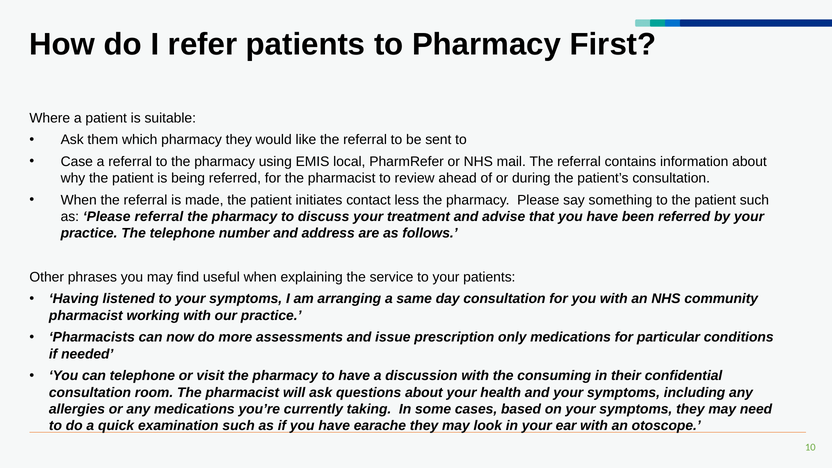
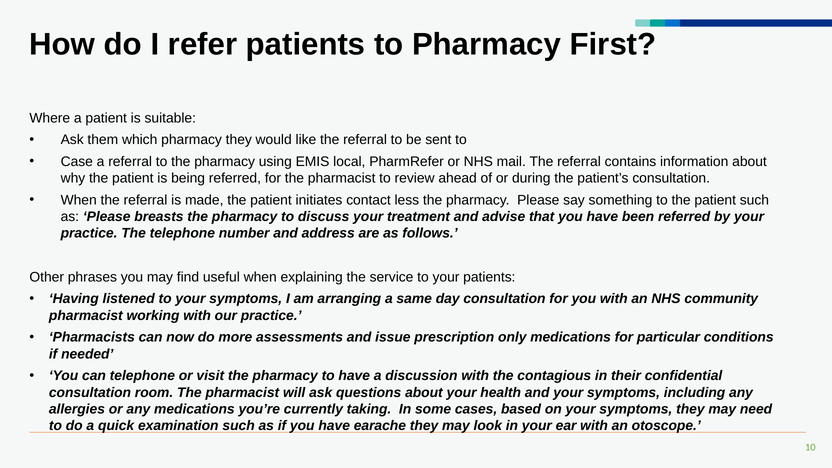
Please referral: referral -> breasts
consuming: consuming -> contagious
